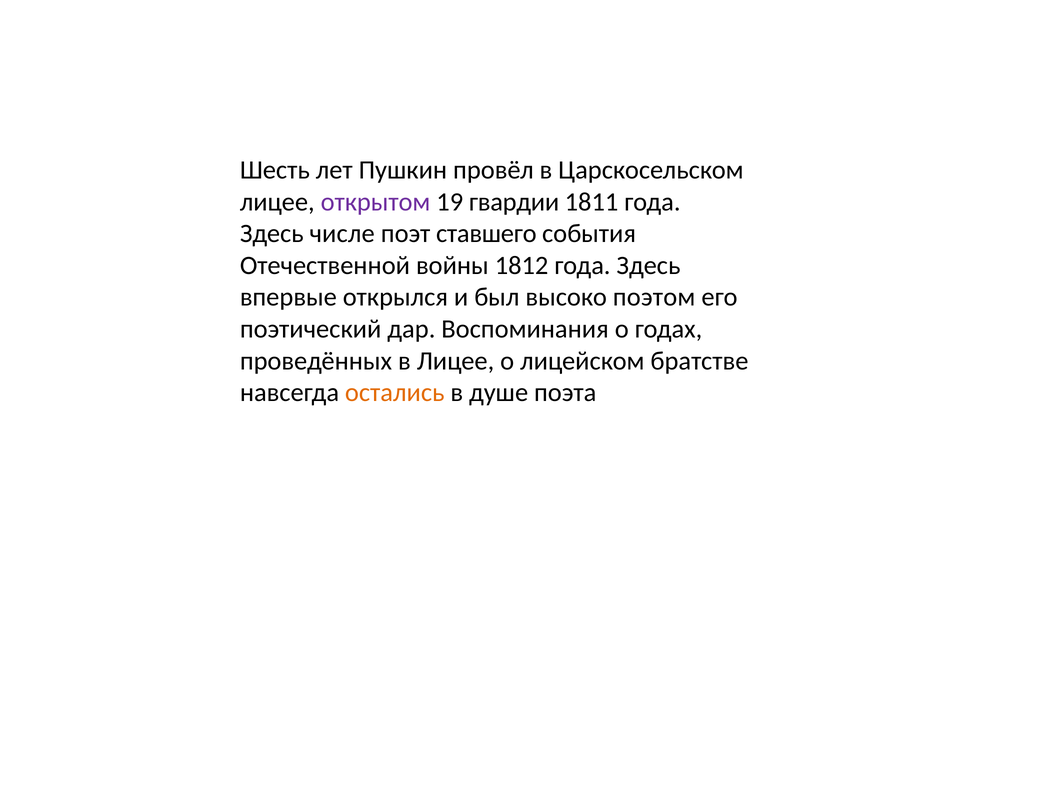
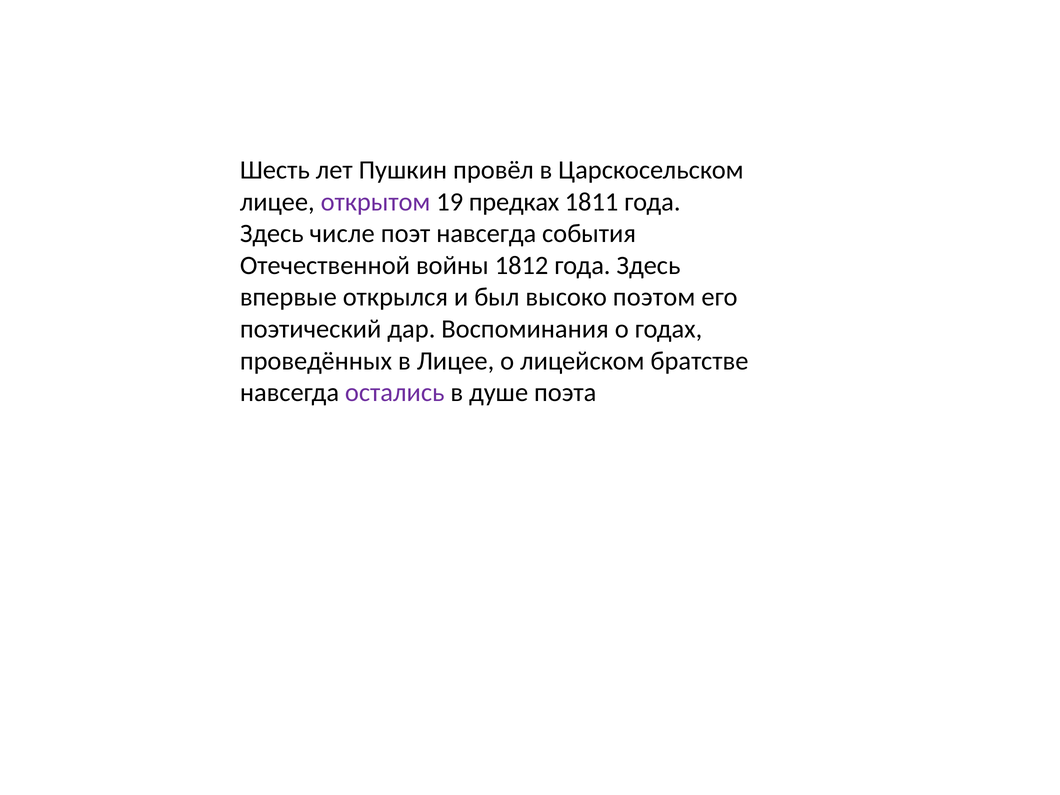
гвардии: гвардии -> предках
поэт ставшего: ставшего -> навсегда
остались colour: orange -> purple
